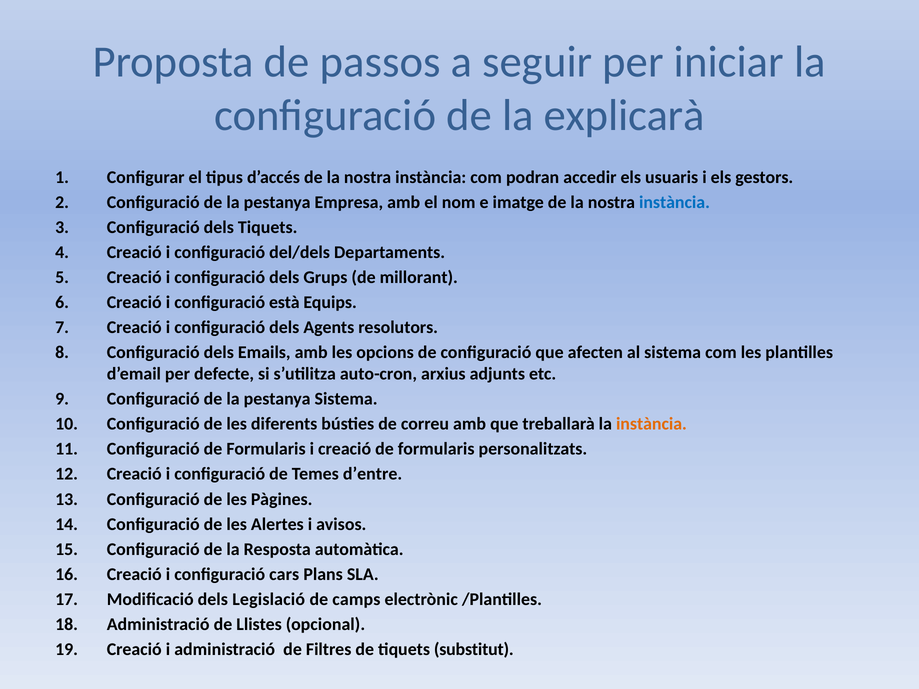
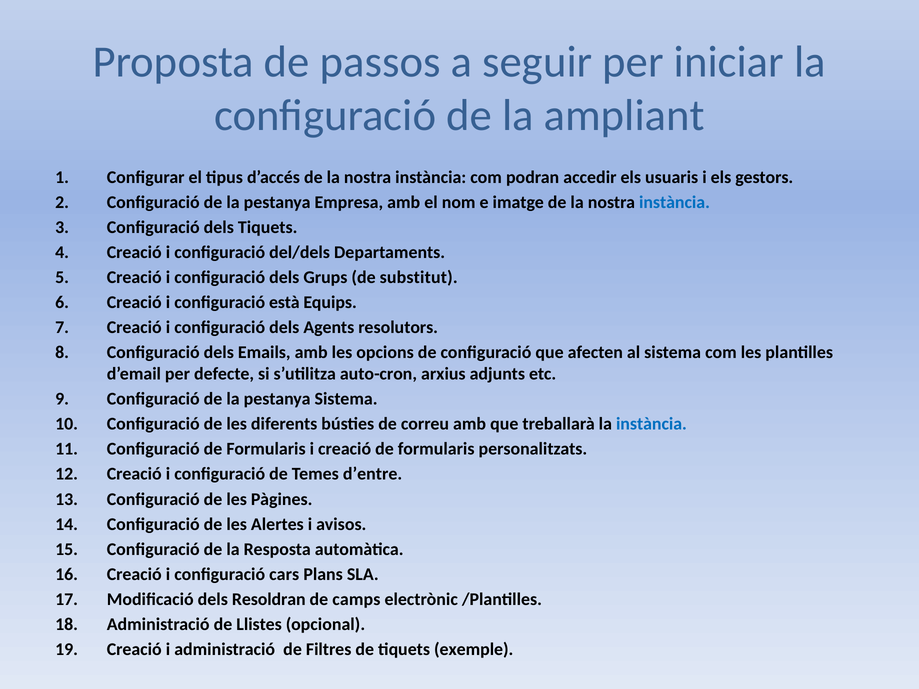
explicarà: explicarà -> ampliant
millorant: millorant -> substitut
instància at (651, 424) colour: orange -> blue
Legislació: Legislació -> Resoldran
substitut: substitut -> exemple
